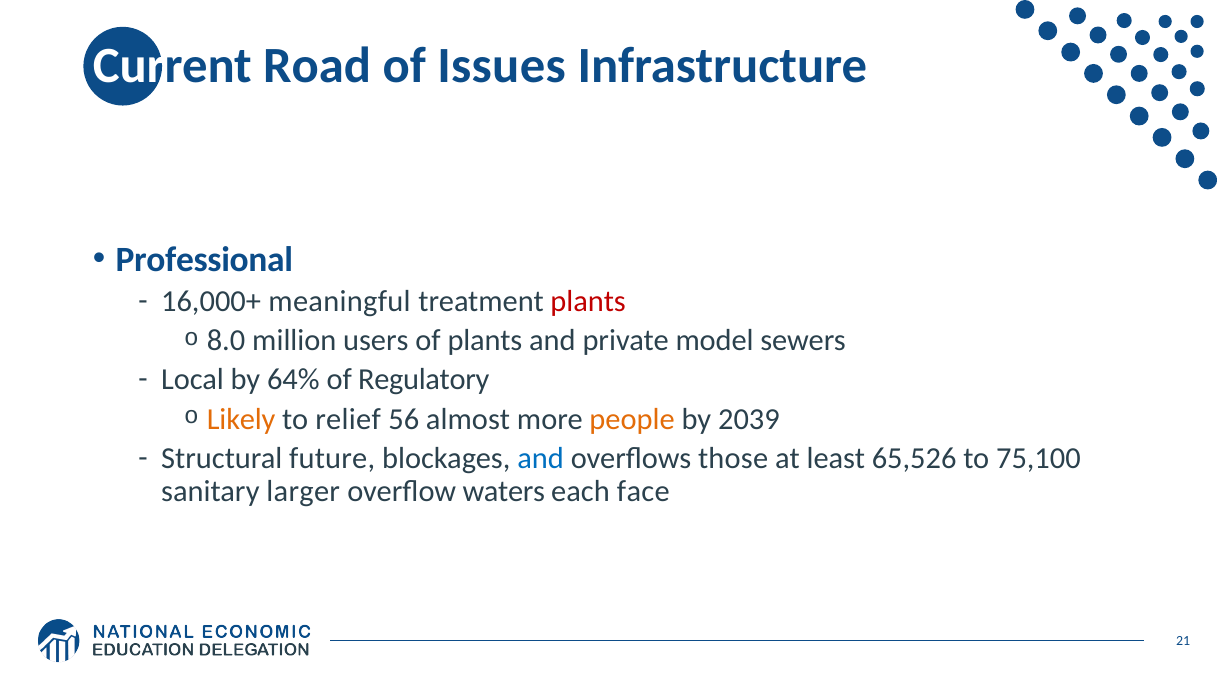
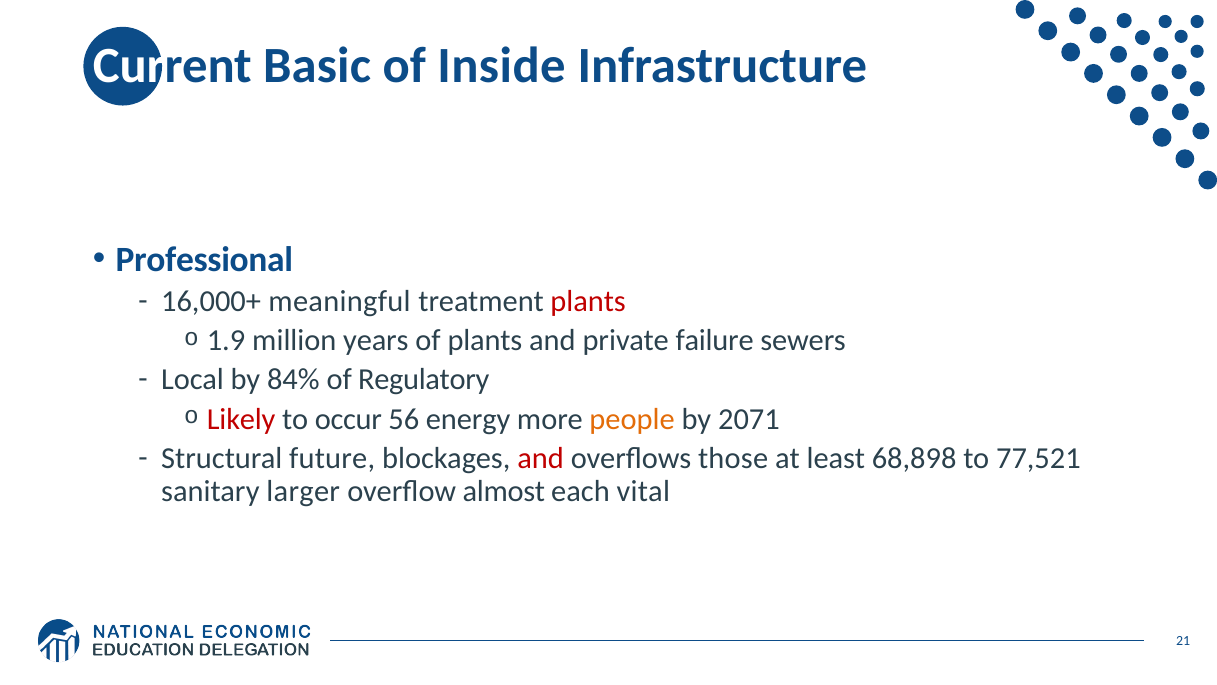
Road: Road -> Basic
Issues: Issues -> Inside
8.0: 8.0 -> 1.9
users: users -> years
model: model -> failure
64%: 64% -> 84%
Likely colour: orange -> red
relief: relief -> occur
almost: almost -> energy
2039: 2039 -> 2071
and at (541, 458) colour: blue -> red
65,526: 65,526 -> 68,898
75,100: 75,100 -> 77,521
waters: waters -> almost
face: face -> vital
